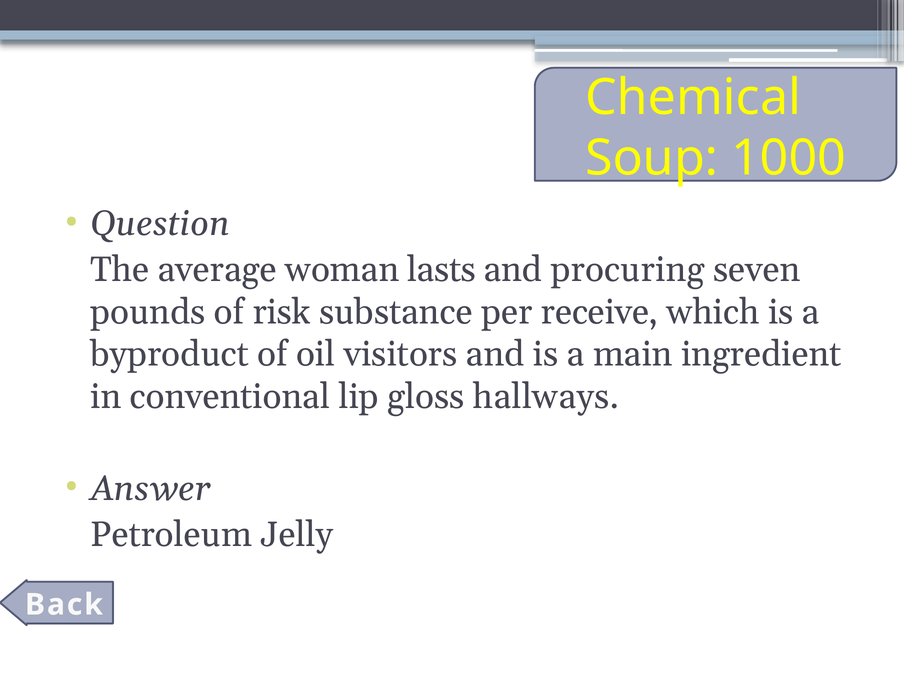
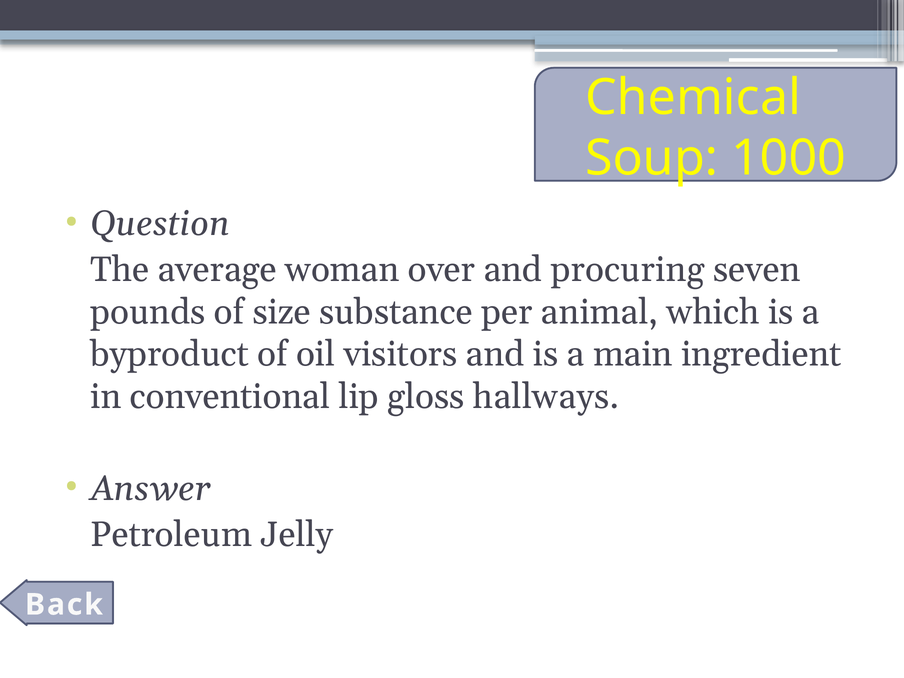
lasts: lasts -> over
risk: risk -> size
receive: receive -> animal
